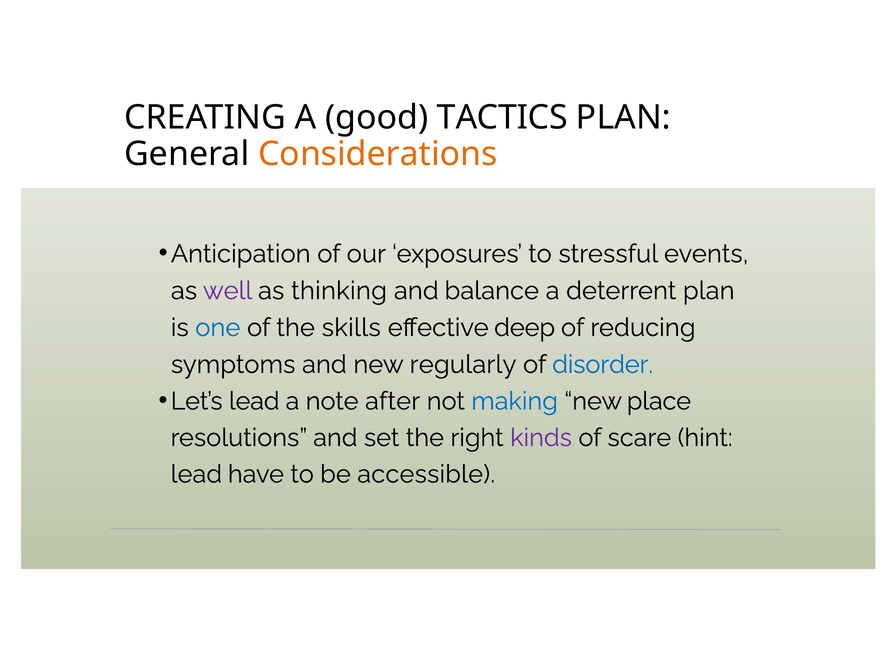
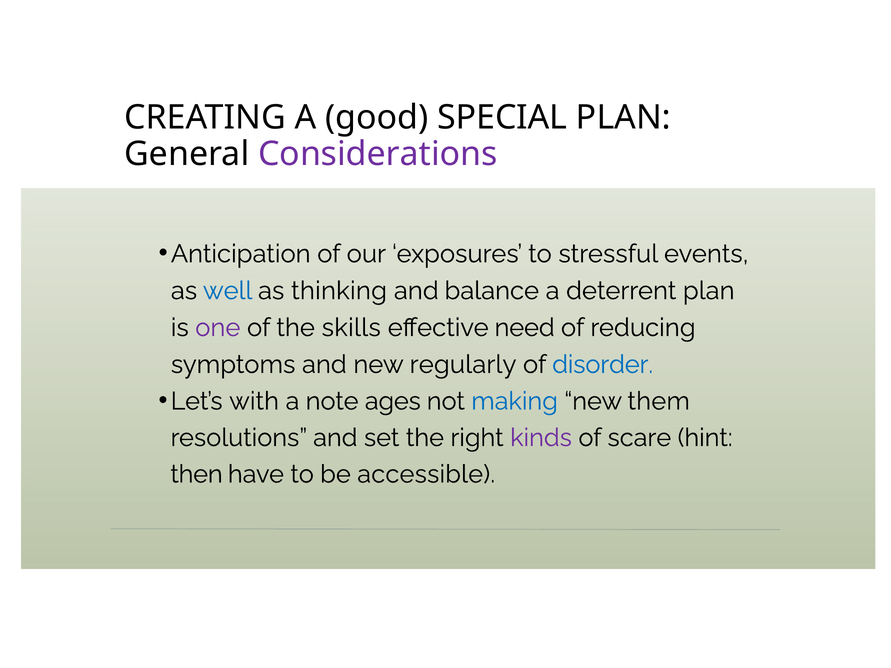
TACTICS: TACTICS -> SPECIAL
Considerations colour: orange -> purple
well colour: purple -> blue
one colour: blue -> purple
deep: deep -> need
Let’s lead: lead -> with
after: after -> ages
place: place -> them
lead at (196, 474): lead -> then
